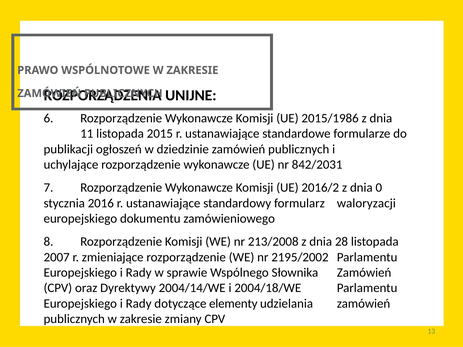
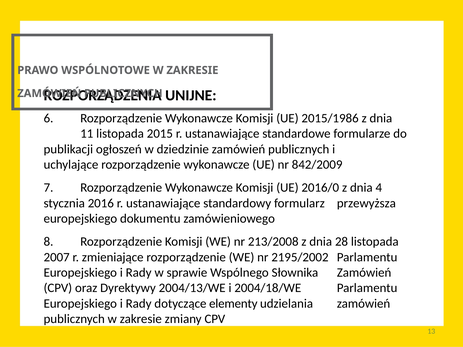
842/2031: 842/2031 -> 842/2009
2016/2: 2016/2 -> 2016/0
0: 0 -> 4
waloryzacji: waloryzacji -> przewyższa
2004/14/WE: 2004/14/WE -> 2004/13/WE
